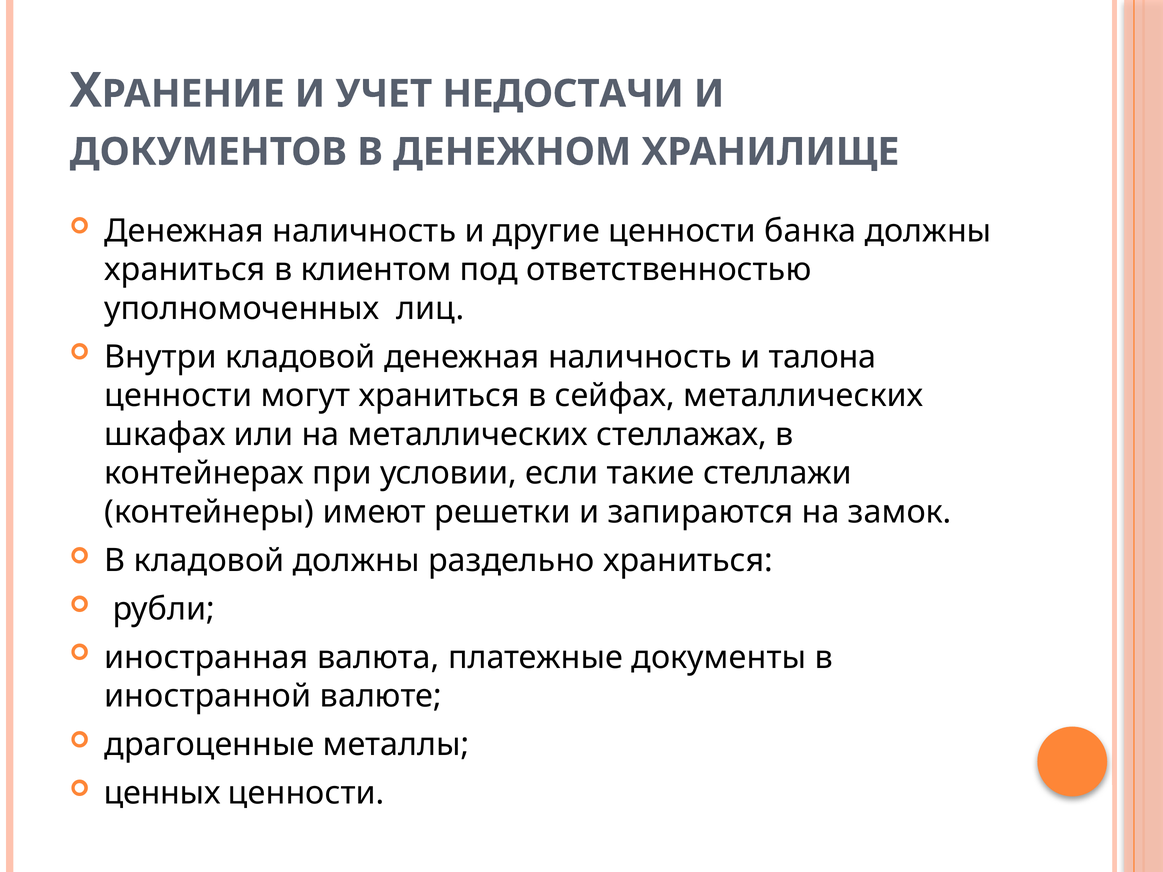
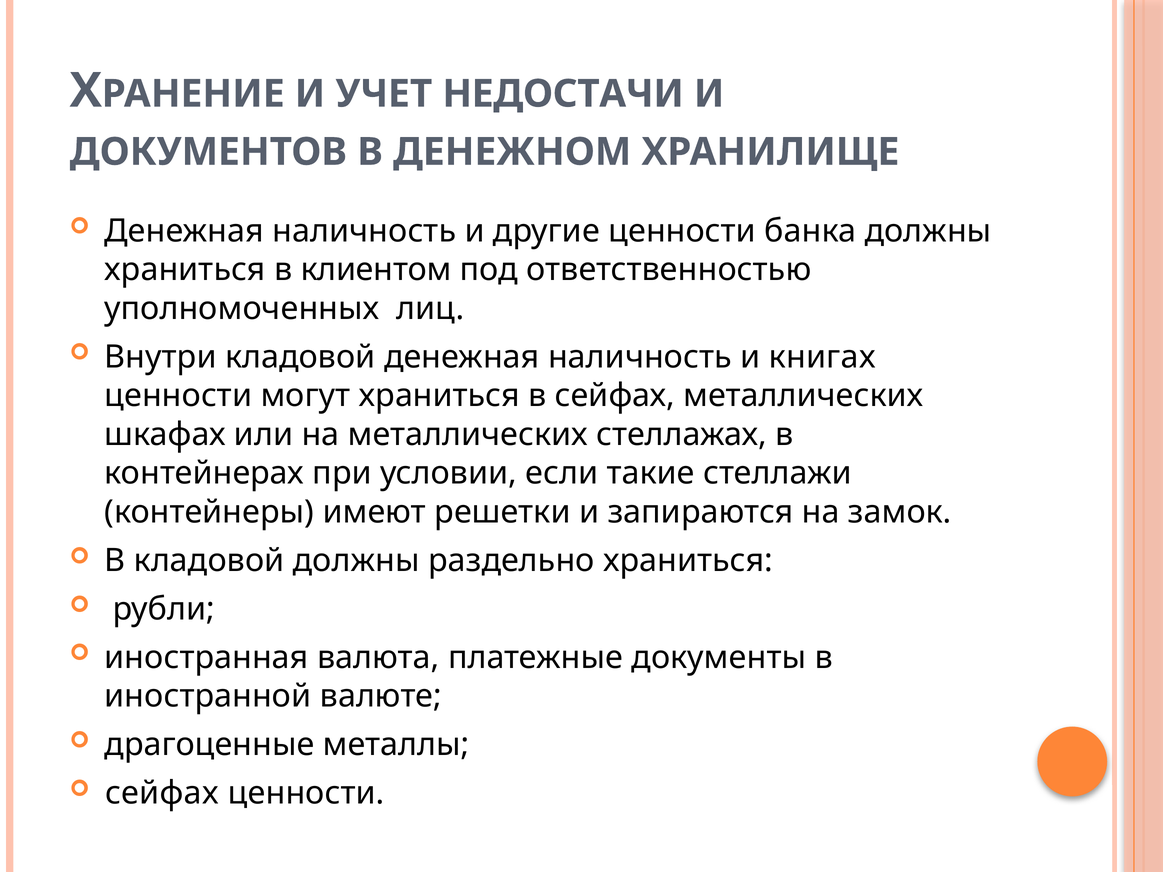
талона: талона -> книгах
ценных at (162, 793): ценных -> сейфах
